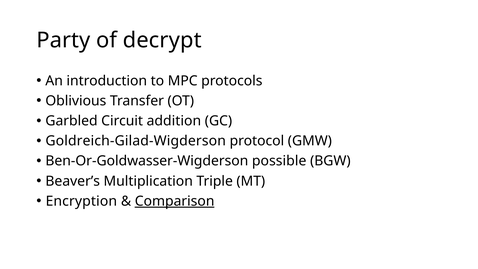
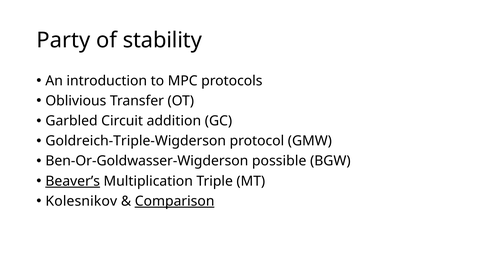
decrypt: decrypt -> stability
Goldreich-Gilad-Wigderson: Goldreich-Gilad-Wigderson -> Goldreich-Triple-Wigderson
Beaver’s underline: none -> present
Encryption: Encryption -> Kolesnikov
